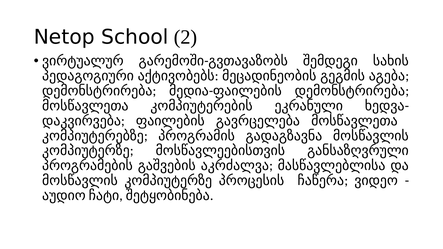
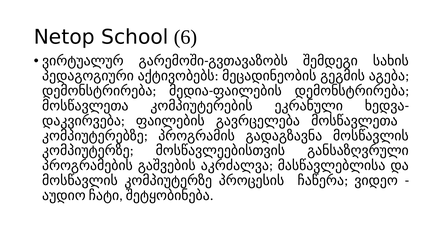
2: 2 -> 6
